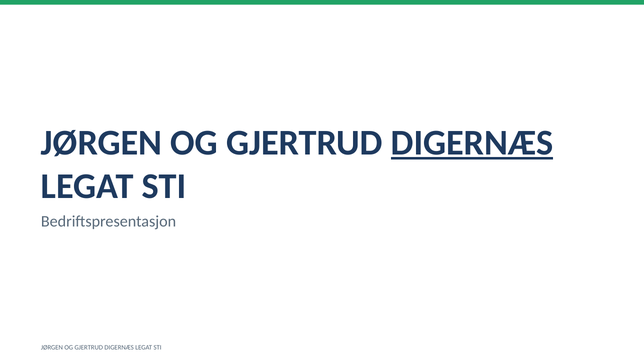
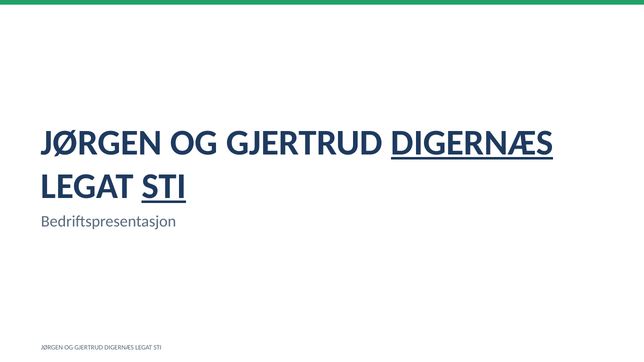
STI at (164, 186) underline: none -> present
